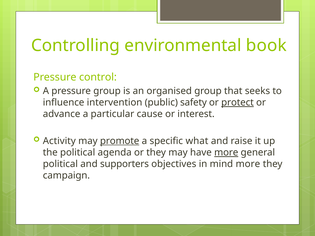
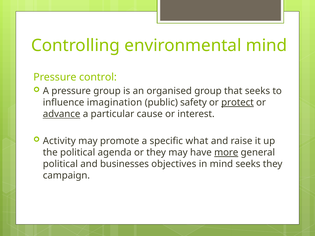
environmental book: book -> mind
intervention: intervention -> imagination
advance underline: none -> present
promote underline: present -> none
supporters: supporters -> businesses
mind more: more -> seeks
